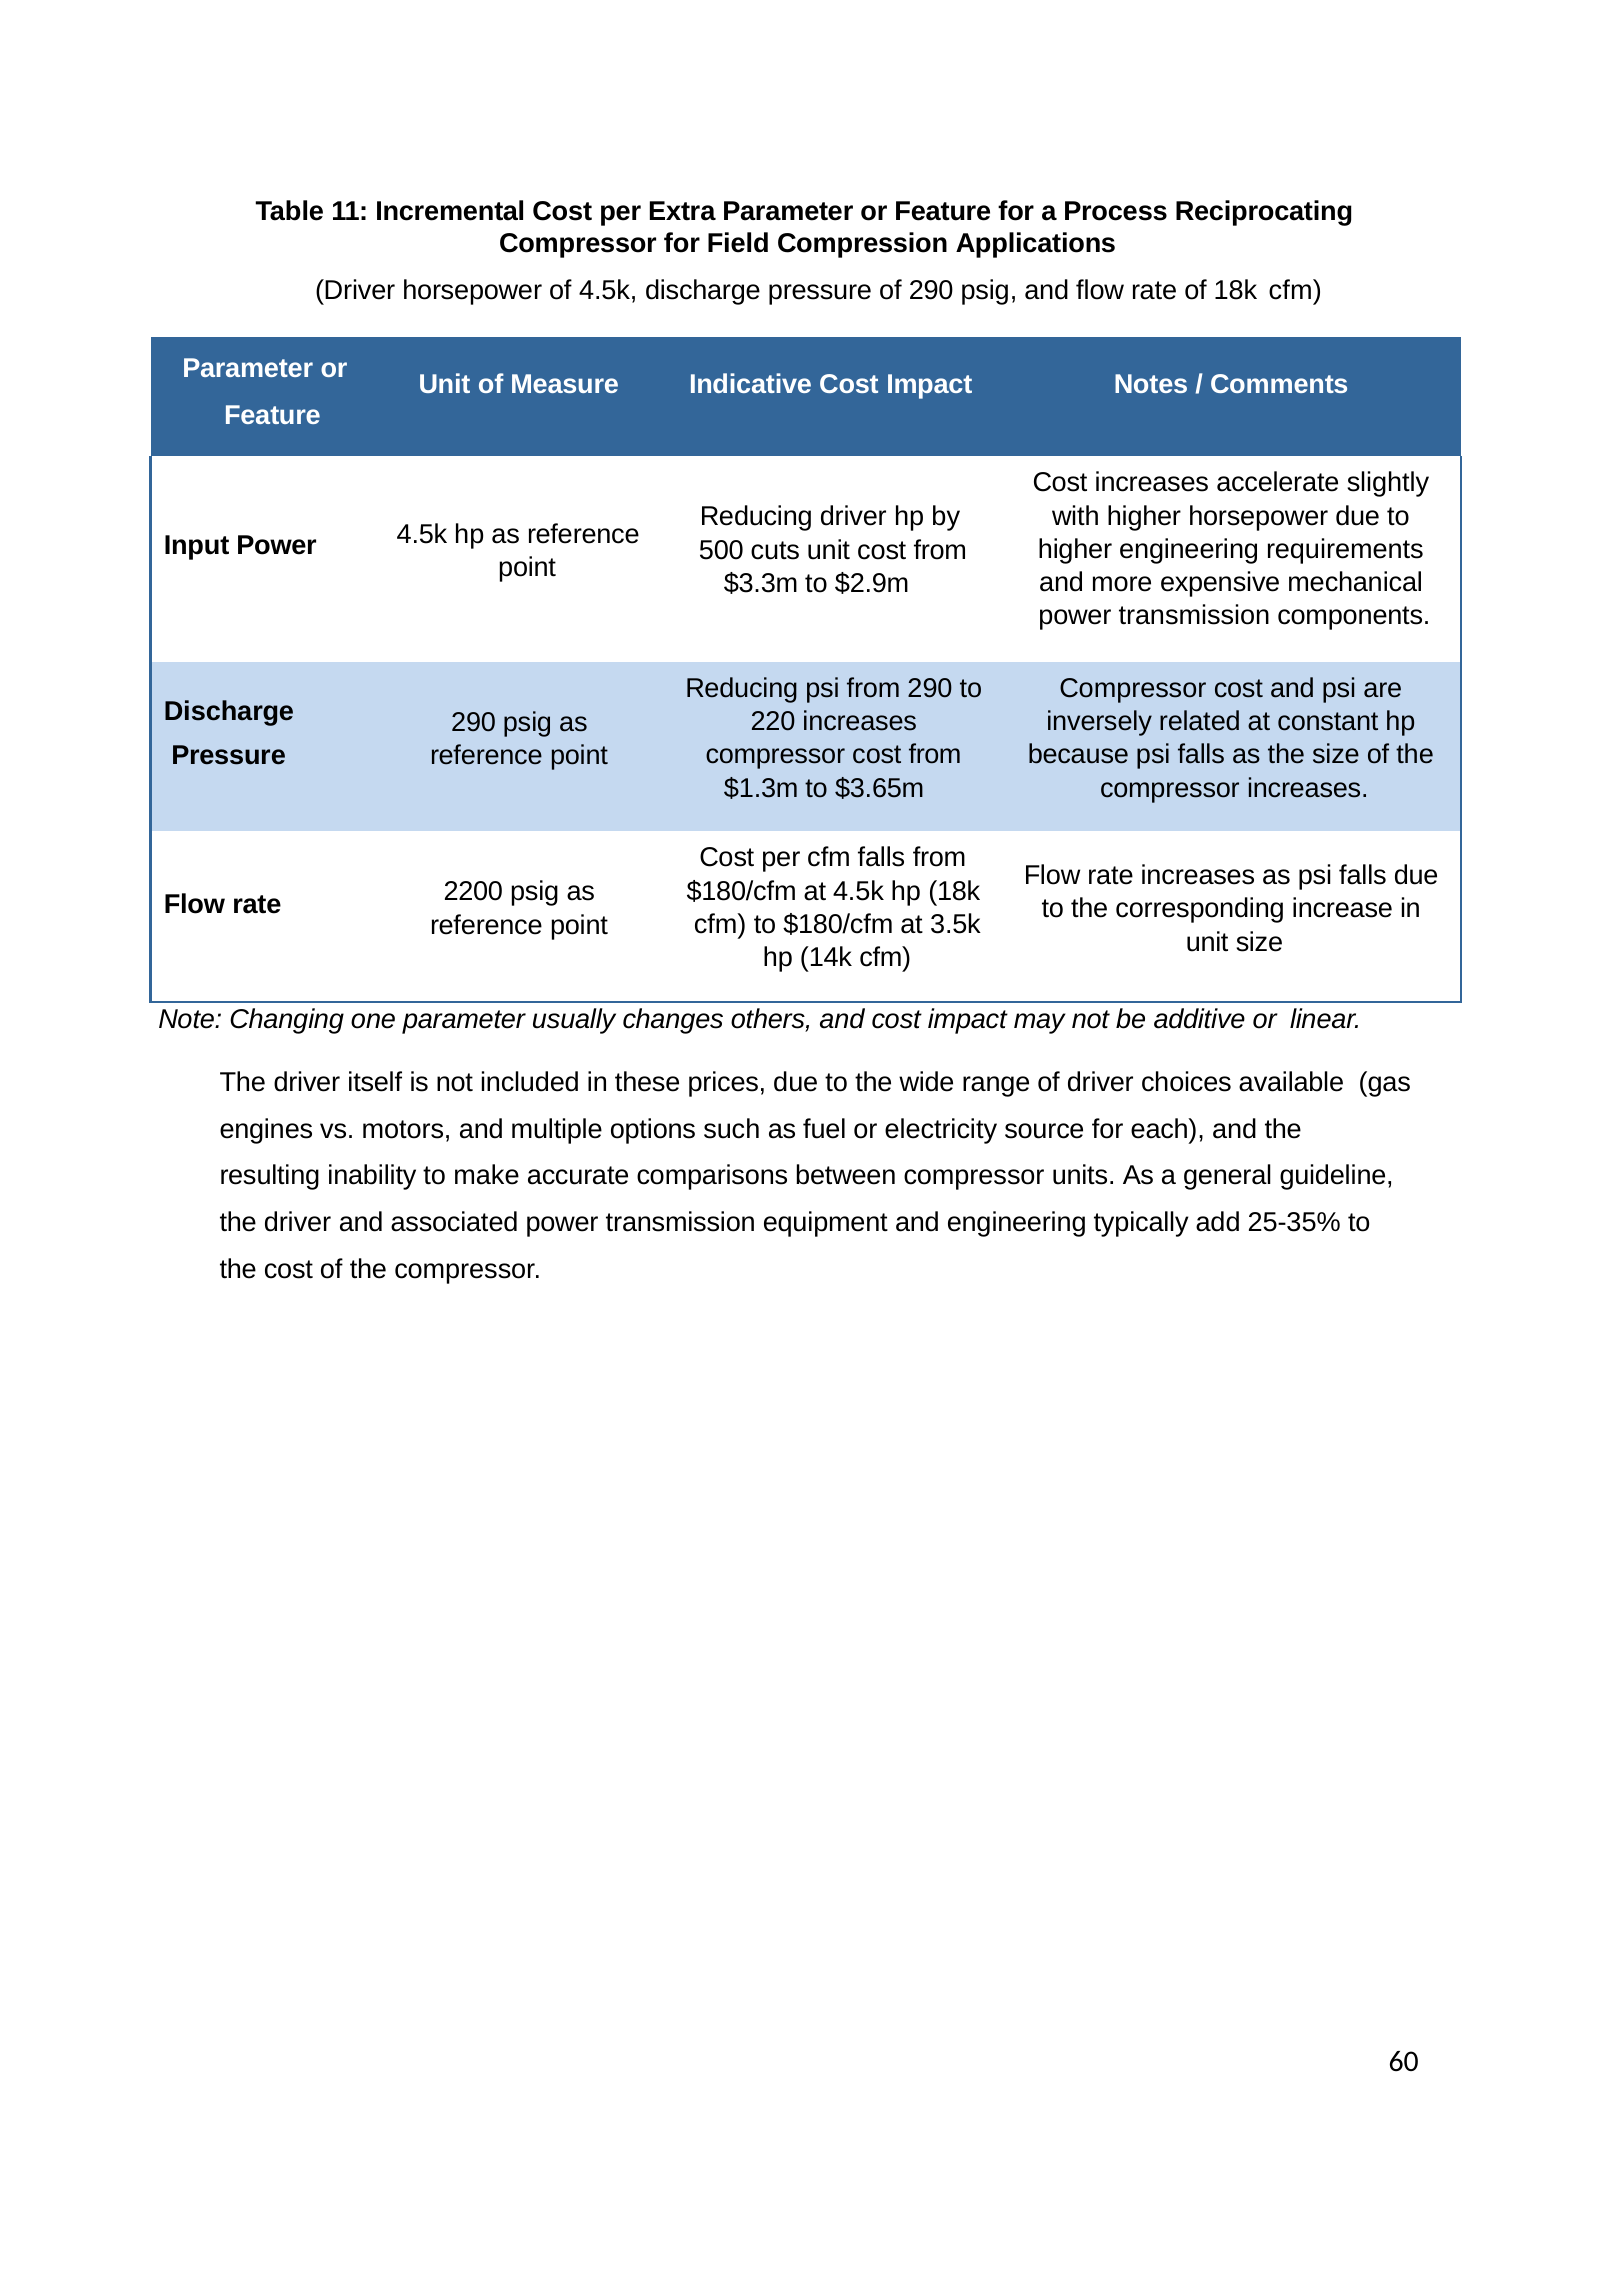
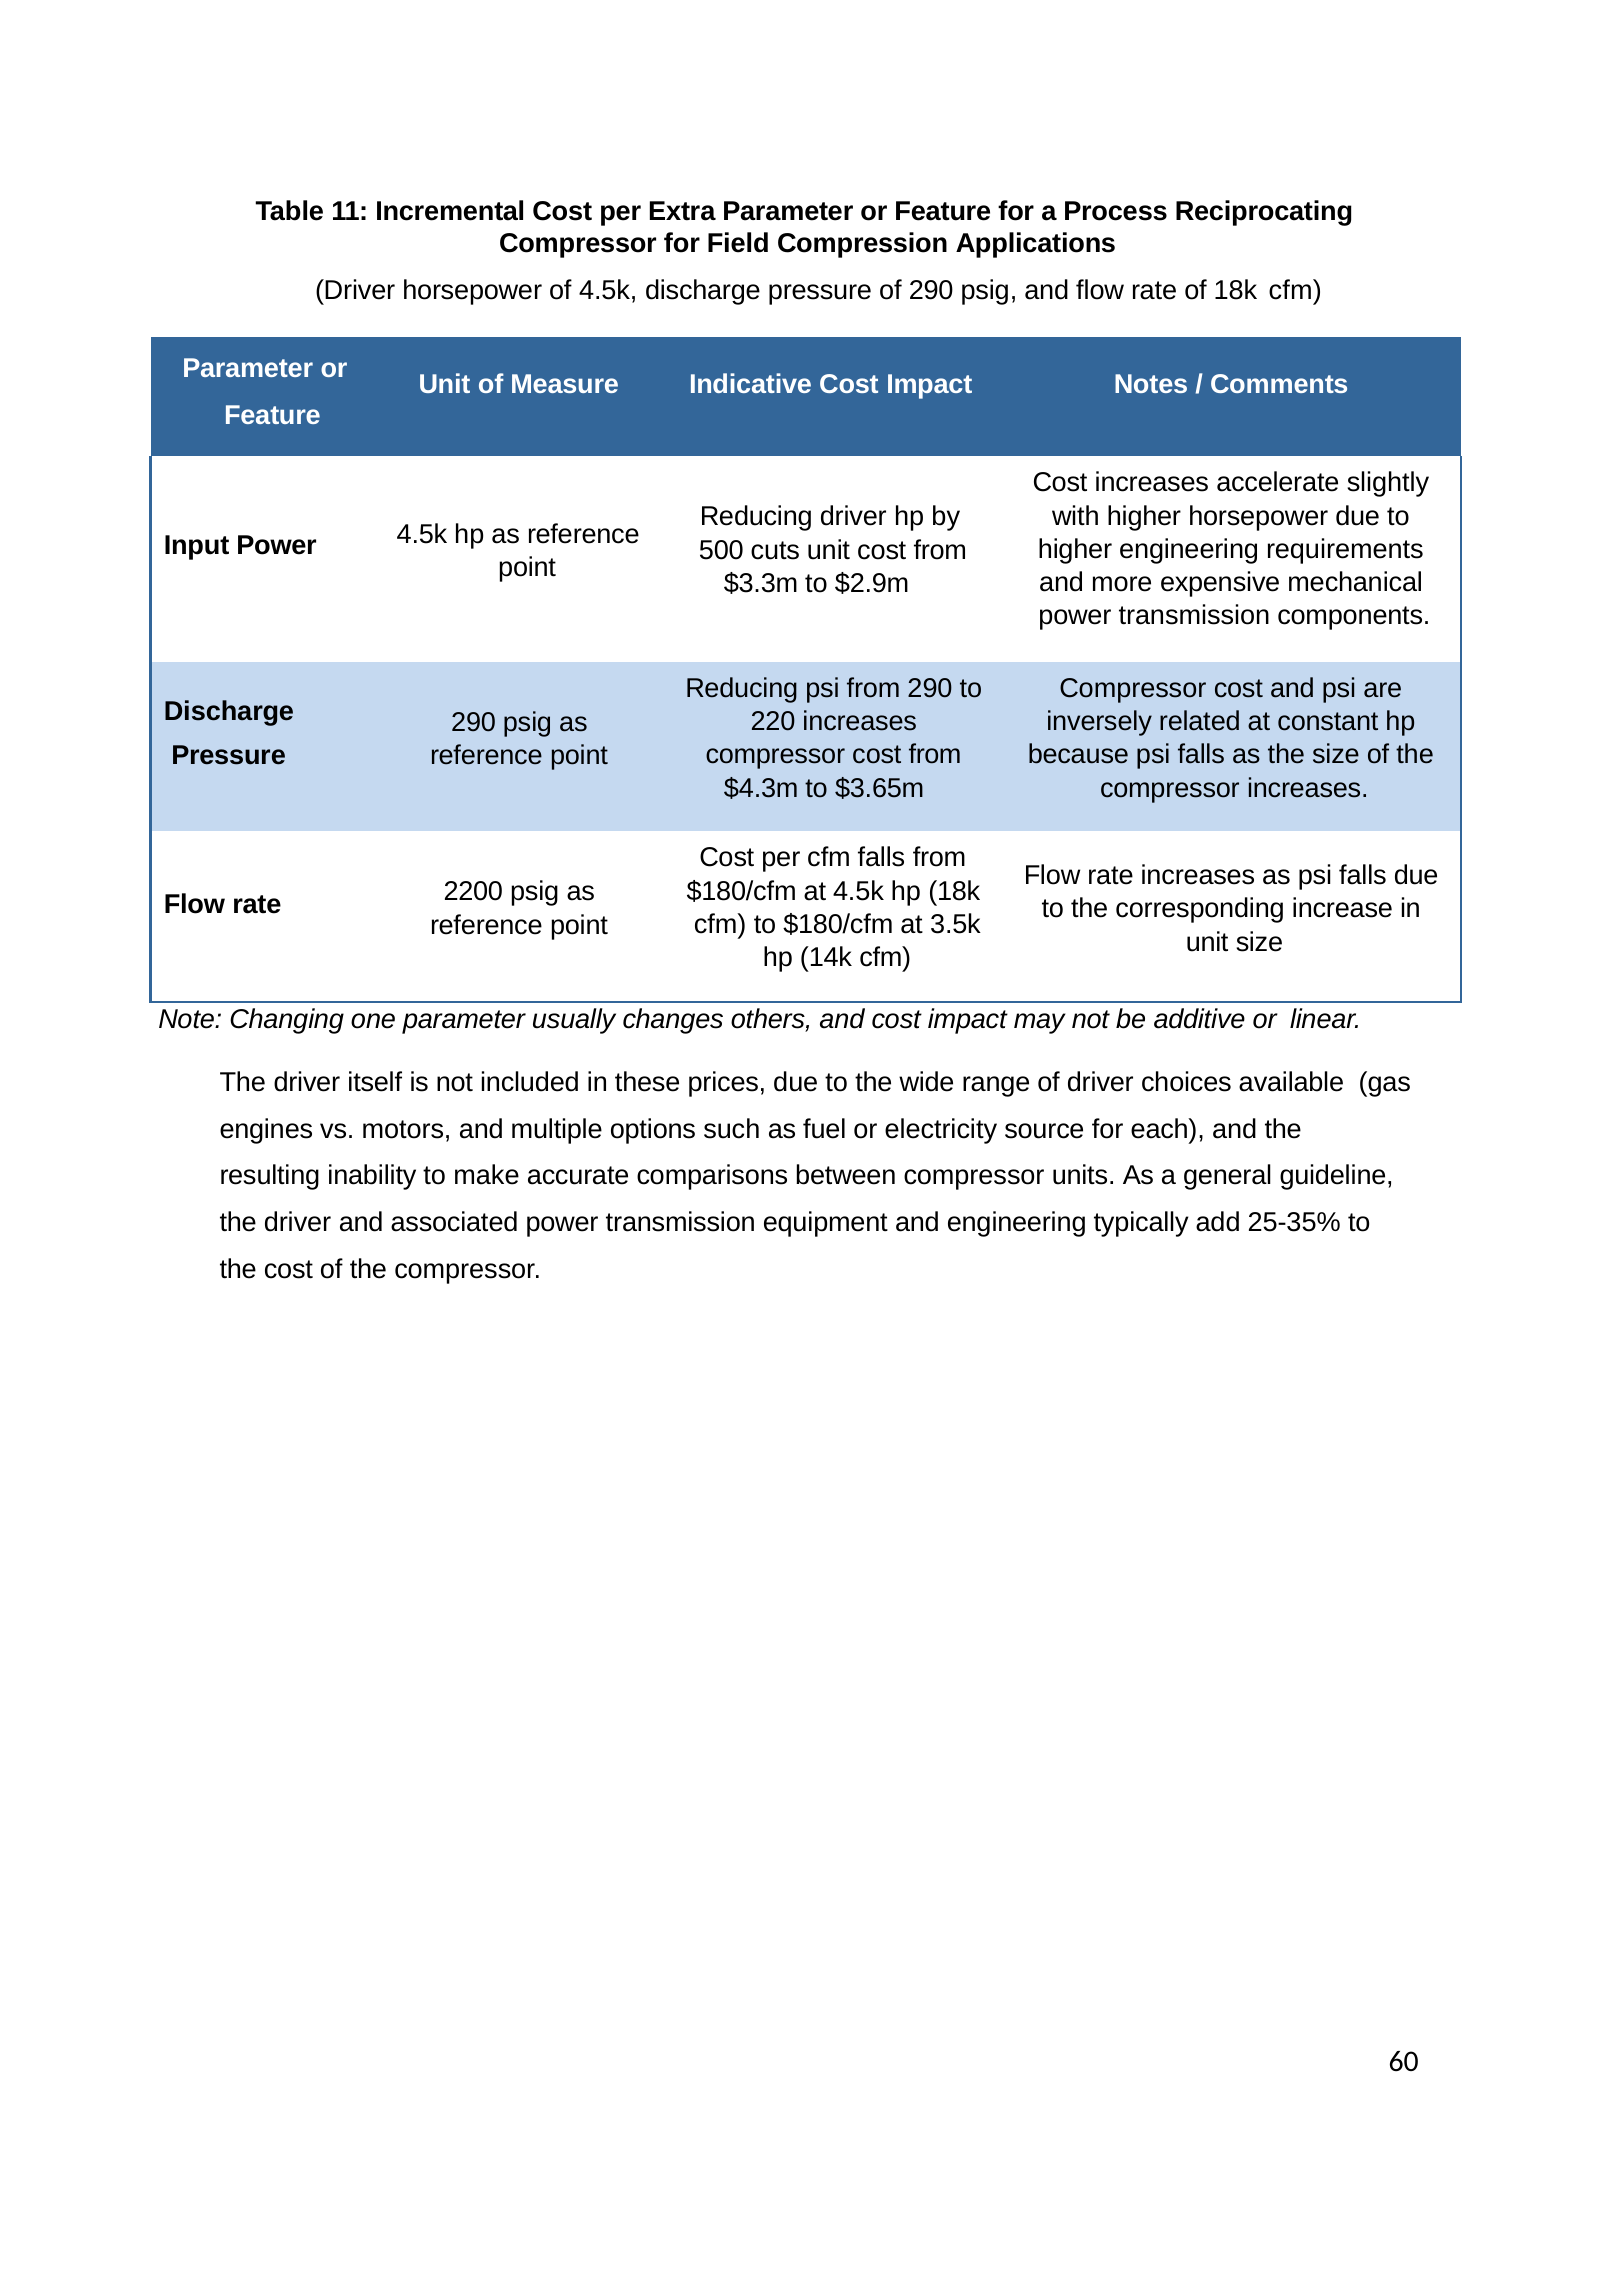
$1.3m: $1.3m -> $4.3m
